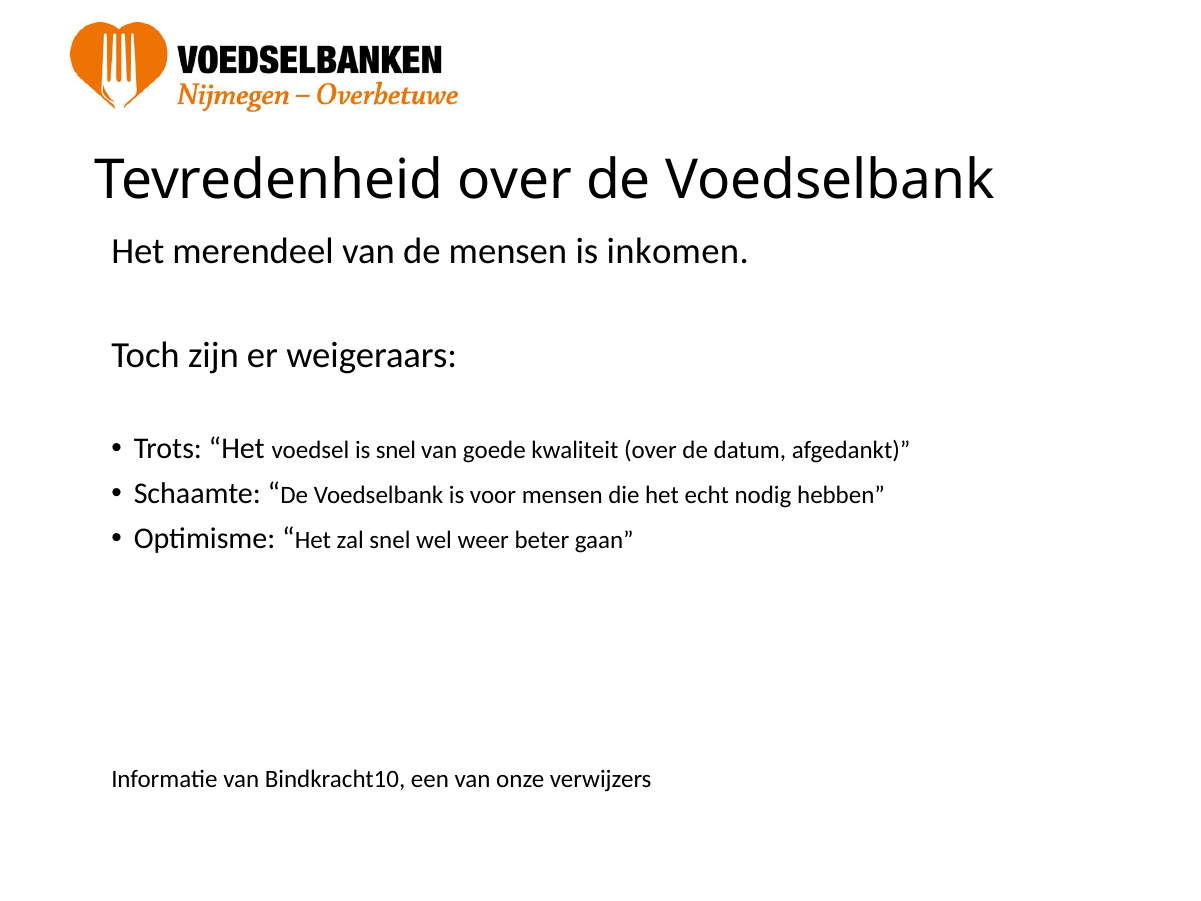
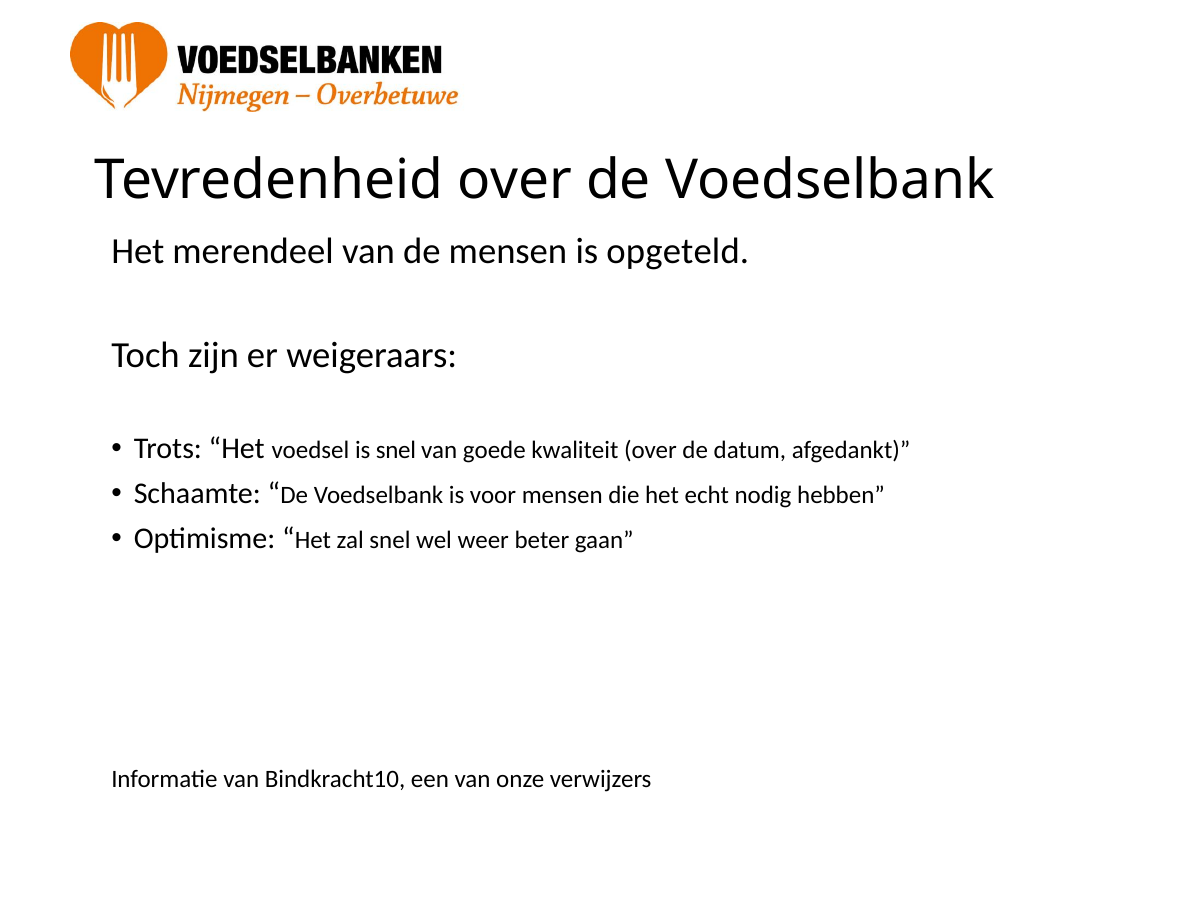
inkomen: inkomen -> opgeteld
